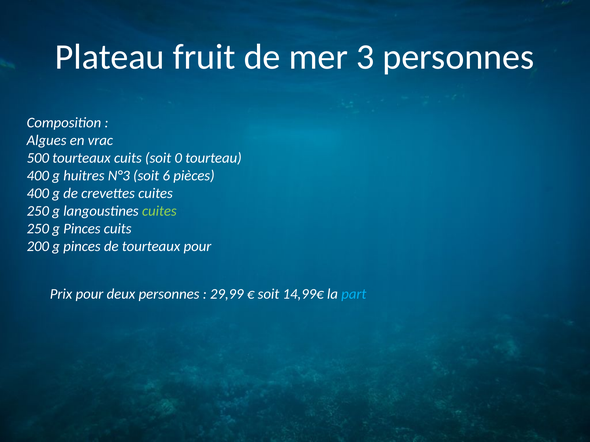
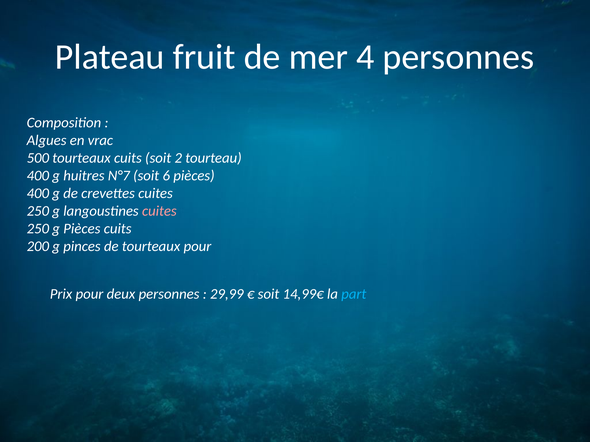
3: 3 -> 4
0: 0 -> 2
N°3: N°3 -> N°7
cuites at (159, 211) colour: light green -> pink
250 g Pinces: Pinces -> Pièces
